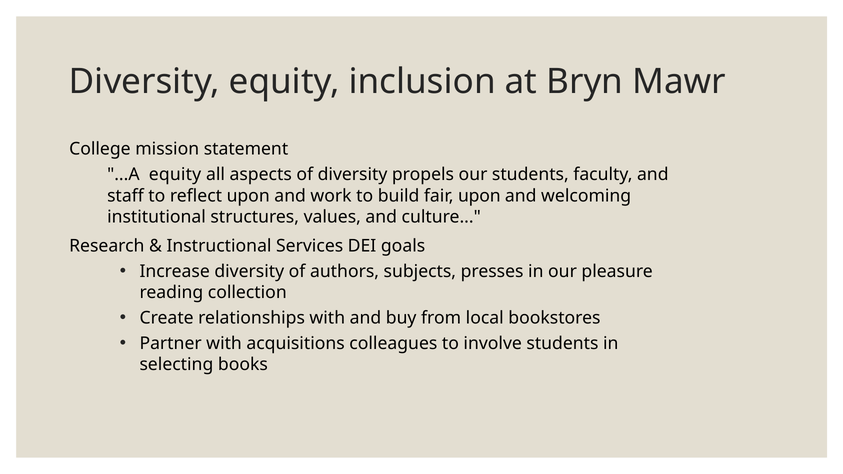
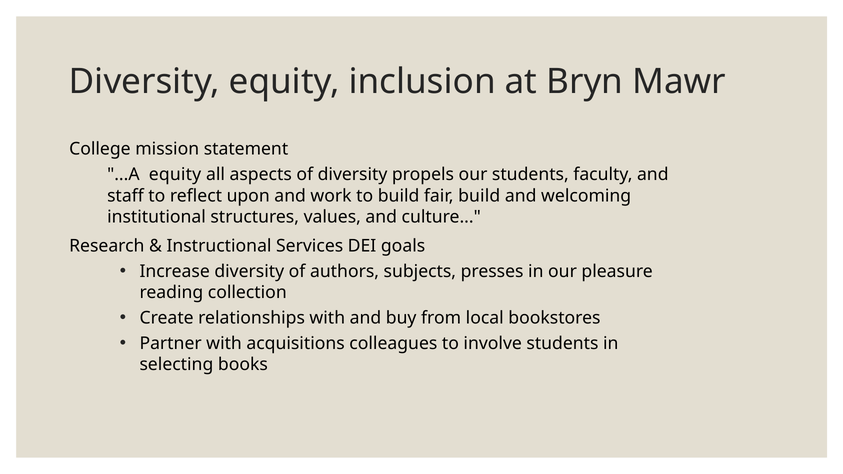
fair upon: upon -> build
